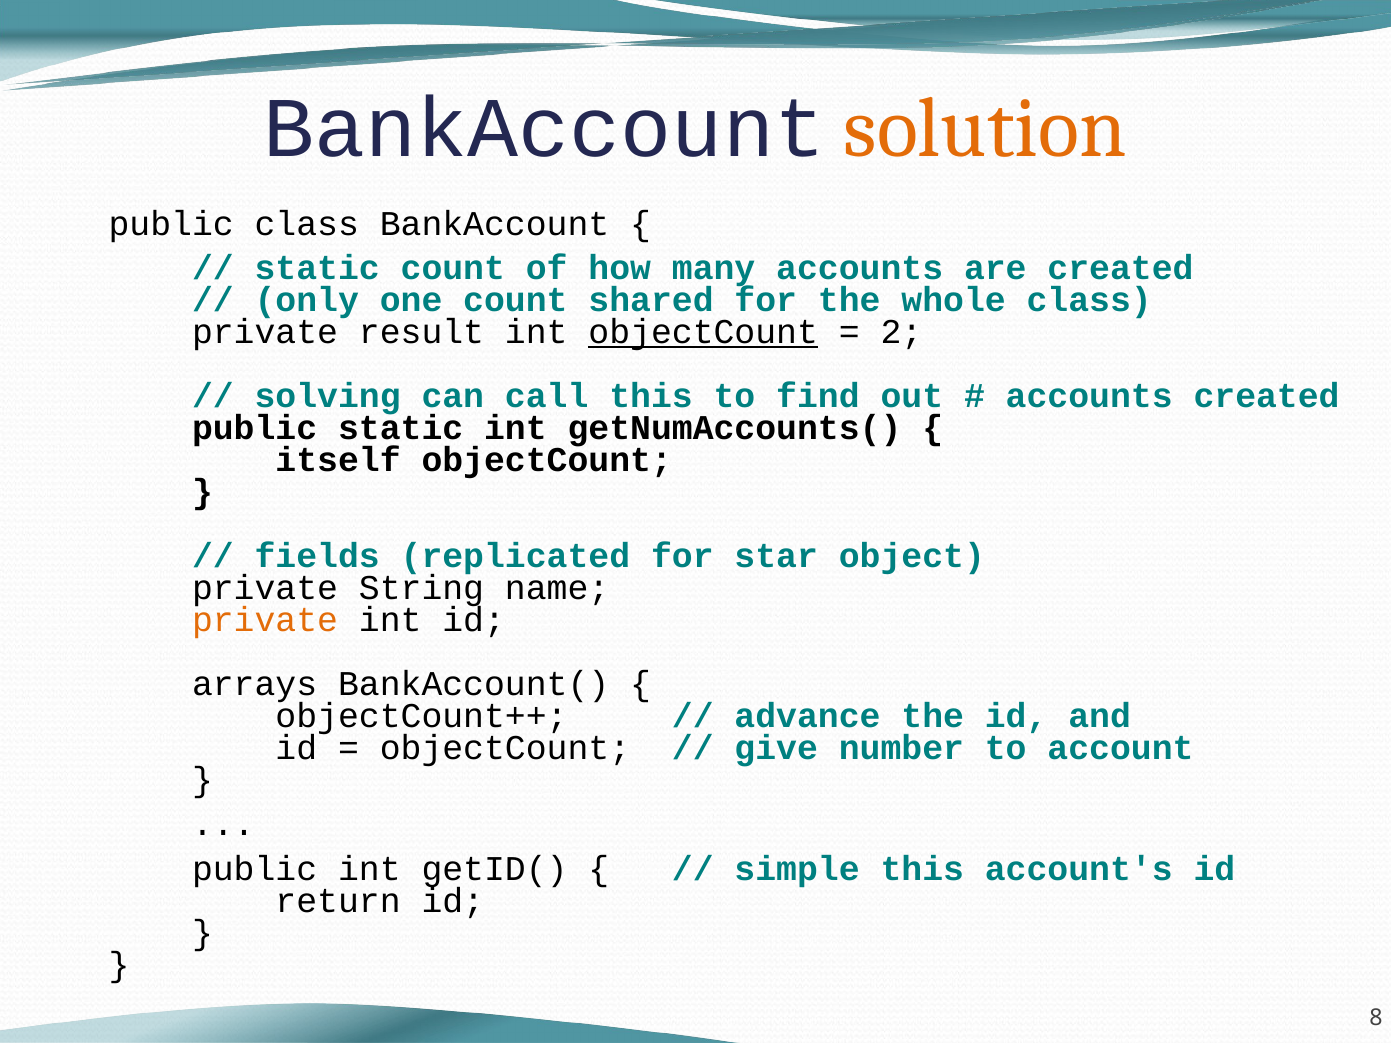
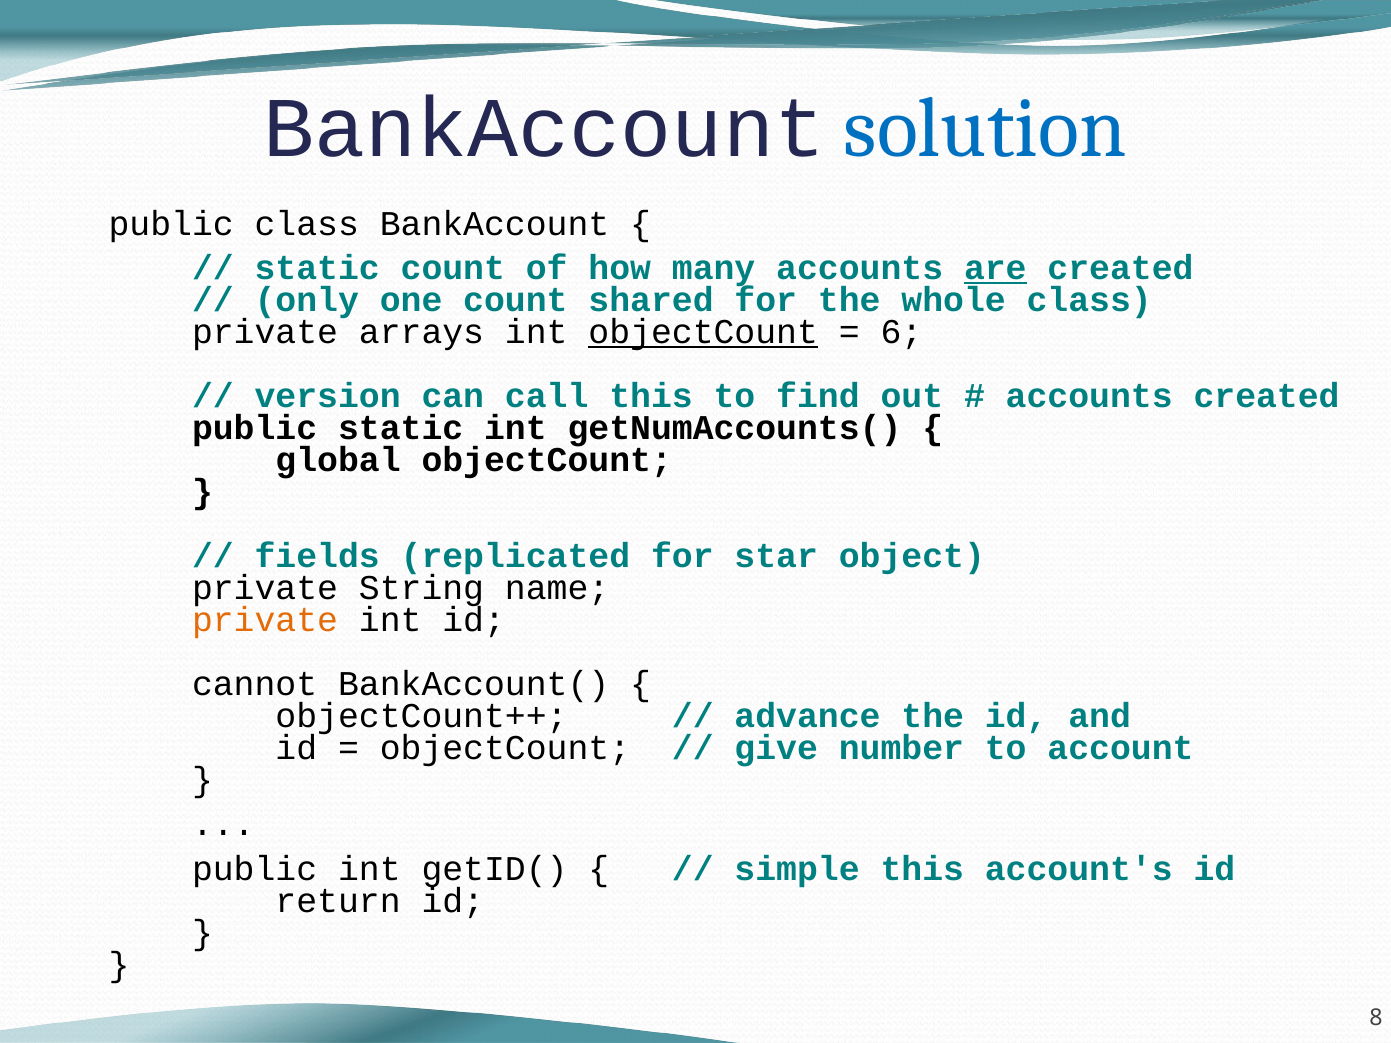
solution colour: orange -> blue
are underline: none -> present
result: result -> arrays
2: 2 -> 6
solving: solving -> version
itself: itself -> global
arrays: arrays -> cannot
